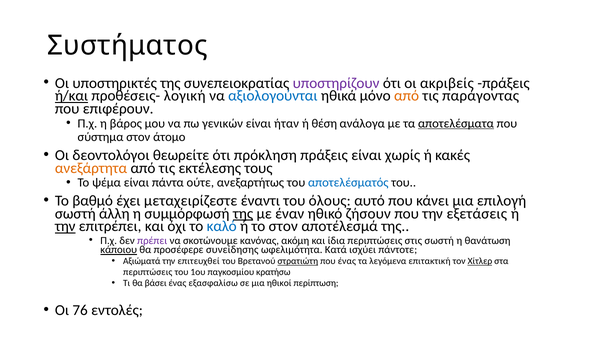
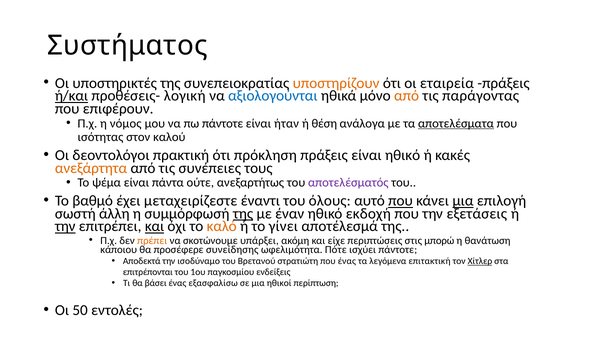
υποστηρίζουν colour: purple -> orange
ακριβείς: ακριβείς -> εταιρεία
βάρος: βάρος -> νόμος
πω γενικών: γενικών -> πάντοτε
σύστημα: σύστημα -> ισότητας
άτομο: άτομο -> καλού
θεωρείτε: θεωρείτε -> πρακτική
είναι χωρίς: χωρίς -> ηθικό
εκτέλεσης: εκτέλεσης -> συνέπειες
αποτελέσματός colour: blue -> purple
που at (400, 201) underline: none -> present
μια at (463, 201) underline: none -> present
ζήσουν: ζήσουν -> εκδοχή
και at (155, 226) underline: none -> present
καλό colour: blue -> orange
το στον: στον -> γίνει
πρέπει colour: purple -> orange
κανόνας: κανόνας -> υπάρξει
ίδια: ίδια -> είχε
στις σωστή: σωστή -> μπορώ
κάποιου underline: present -> none
Κατά: Κατά -> Πότε
Αξιώματά: Αξιώματά -> Αποδεκτά
επιτευχθεί: επιτευχθεί -> ισοδύναμο
στρατιώτη underline: present -> none
περιπτώσεις at (148, 272): περιπτώσεις -> επιτρέπονται
κρατήσω: κρατήσω -> ενδείξεις
76: 76 -> 50
